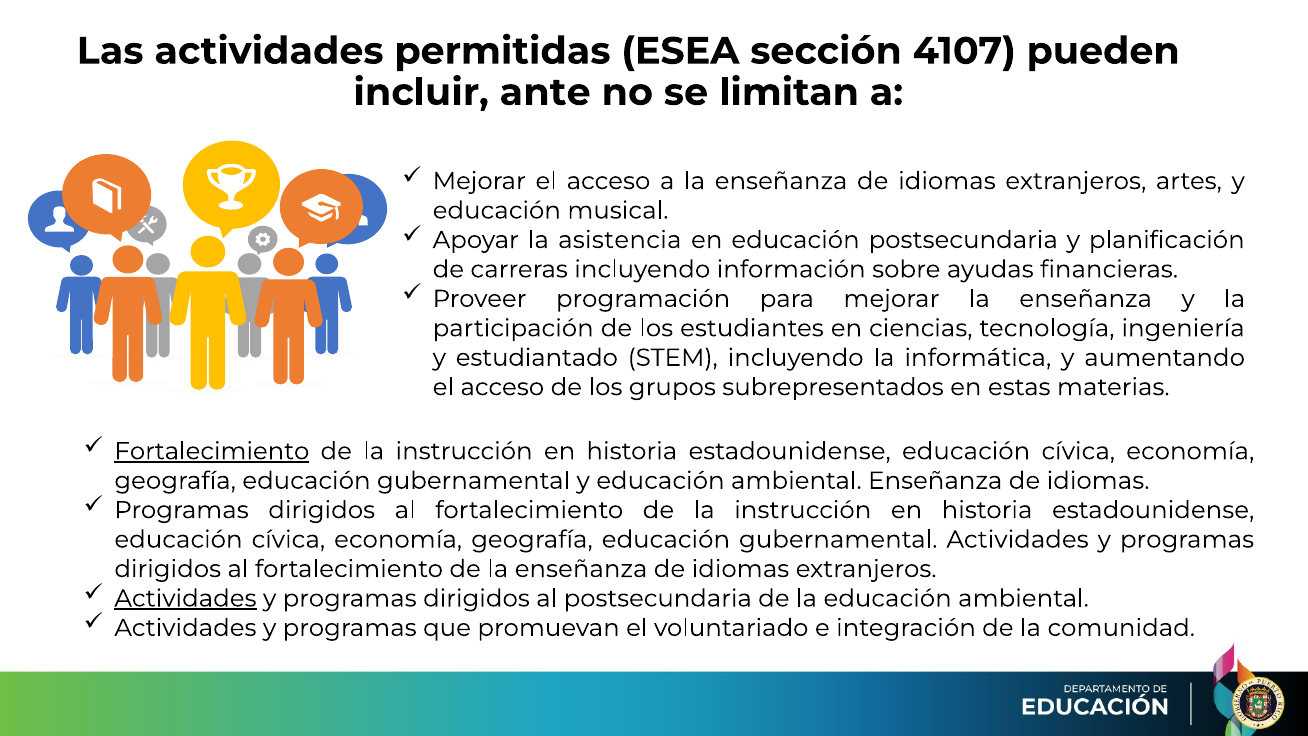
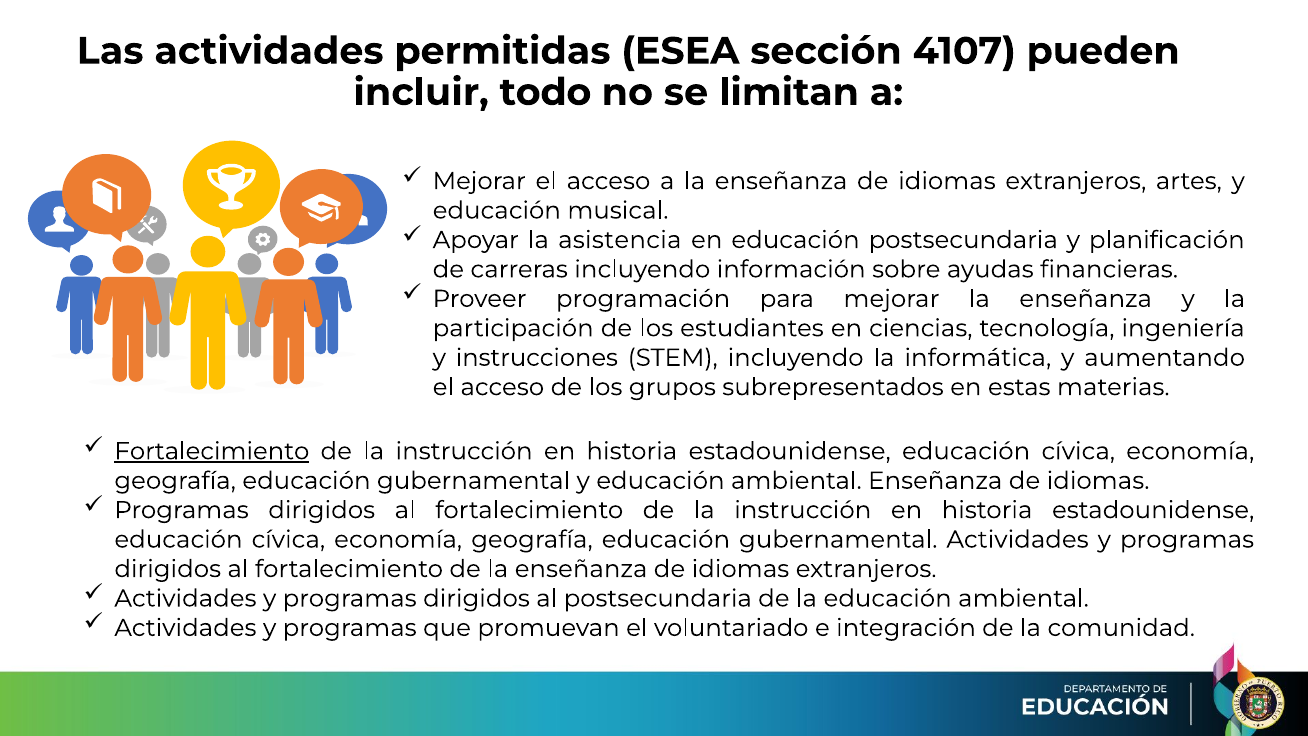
ante: ante -> todo
estudiantado: estudiantado -> instrucciones
Actividades at (185, 598) underline: present -> none
